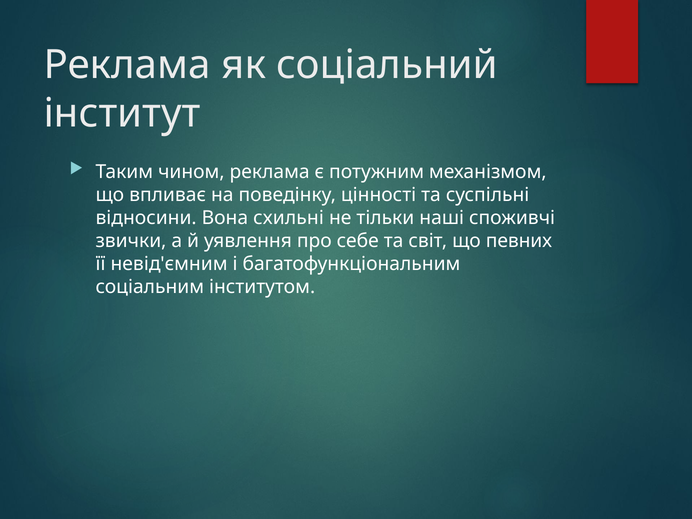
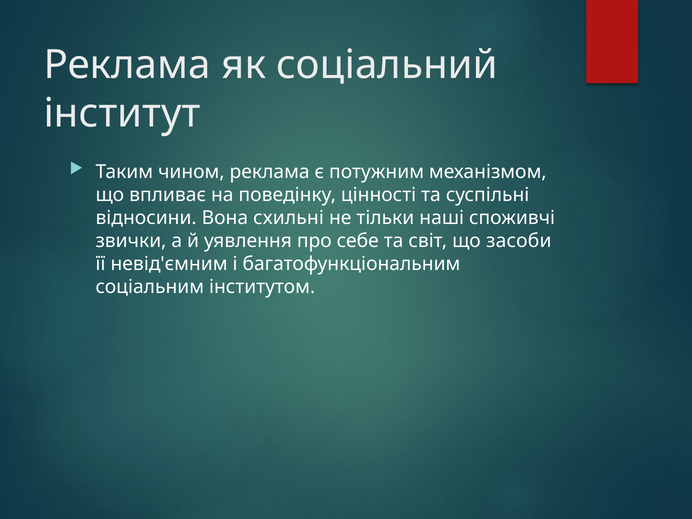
певних: певних -> засоби
